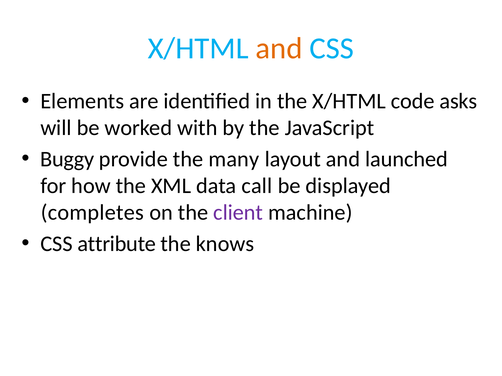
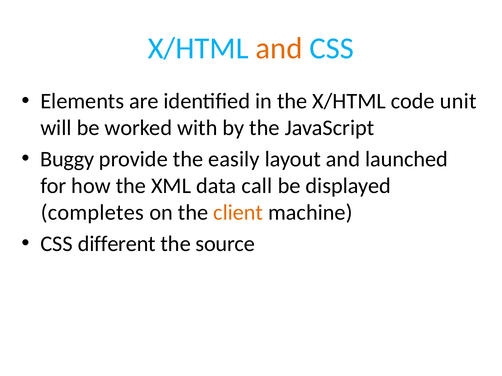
asks: asks -> unit
many: many -> easily
client colour: purple -> orange
attribute: attribute -> different
knows: knows -> source
